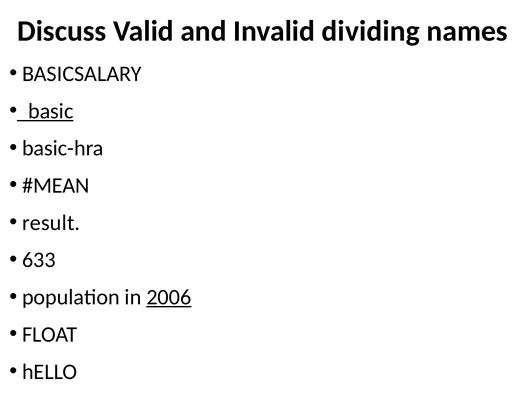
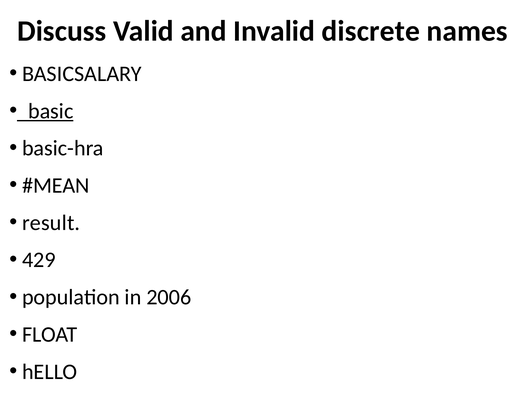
dividing: dividing -> discrete
633: 633 -> 429
2006 underline: present -> none
